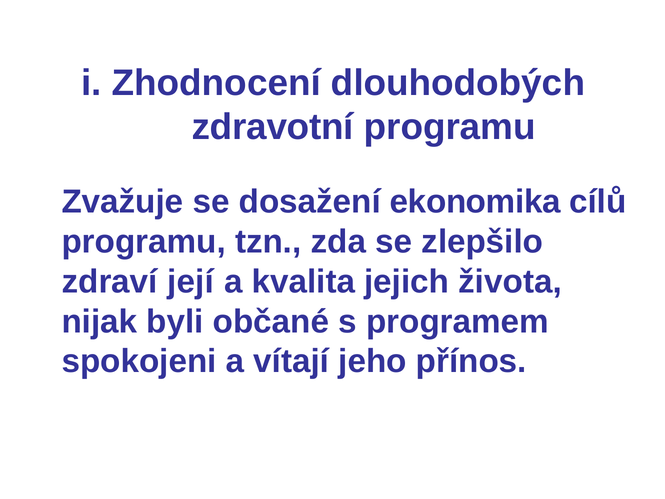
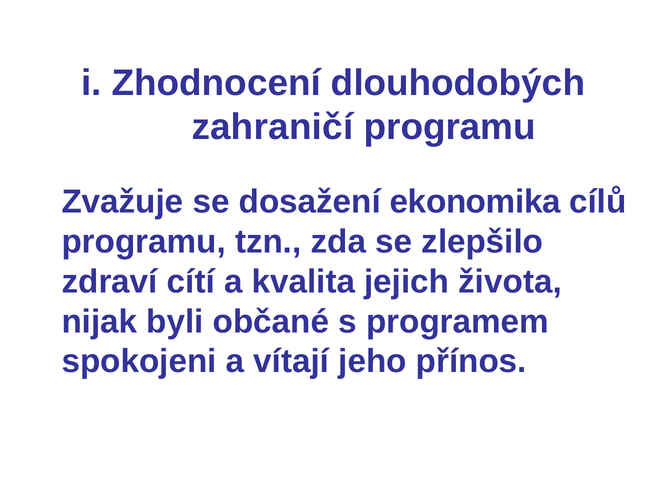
zdravotní: zdravotní -> zahraničí
její: její -> cítí
